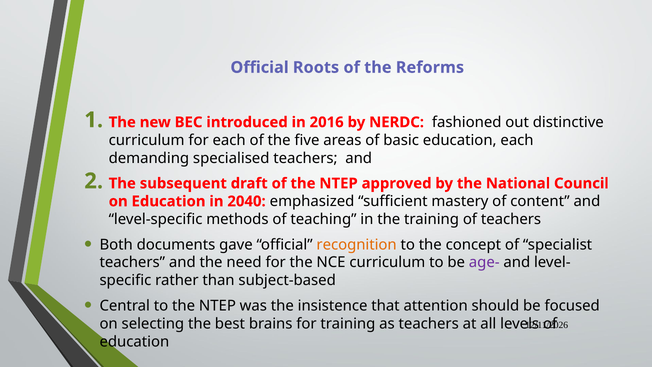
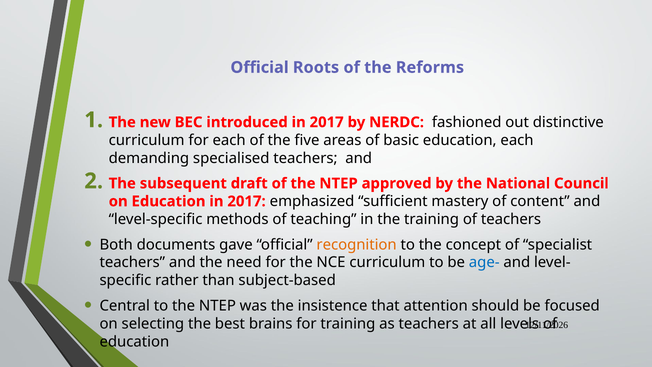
introduced in 2016: 2016 -> 2017
Education in 2040: 2040 -> 2017
age- colour: purple -> blue
